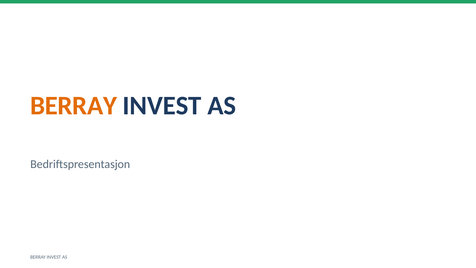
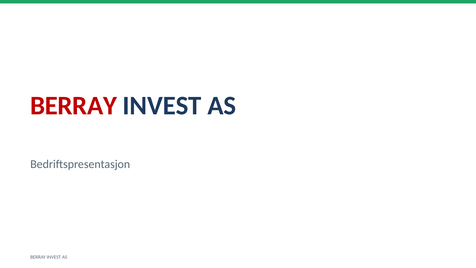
BERRAY at (73, 106) colour: orange -> red
